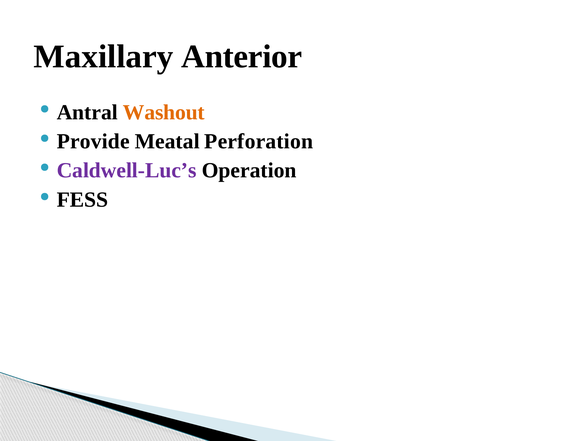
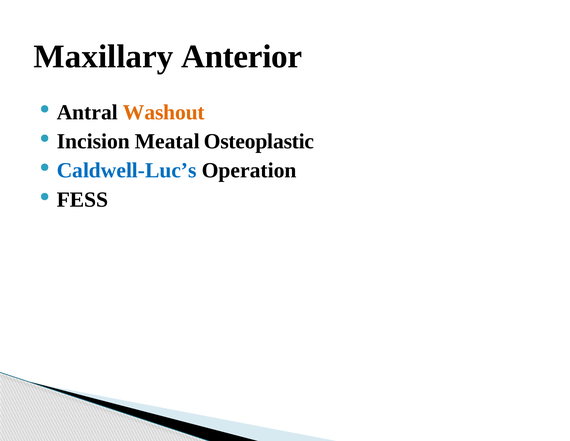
Provide: Provide -> Incision
Perforation: Perforation -> Osteoplastic
Caldwell-Luc’s colour: purple -> blue
